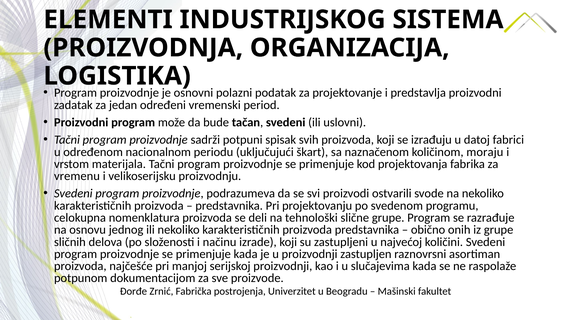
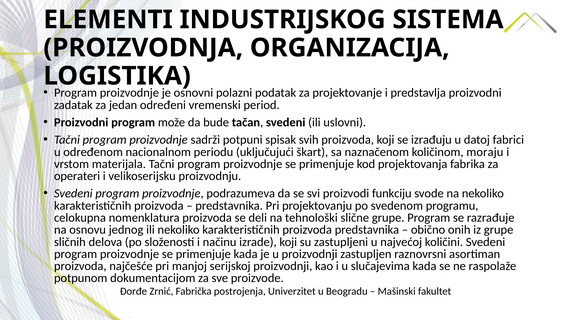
vremenu: vremenu -> operateri
ostvarili: ostvarili -> funkciju
